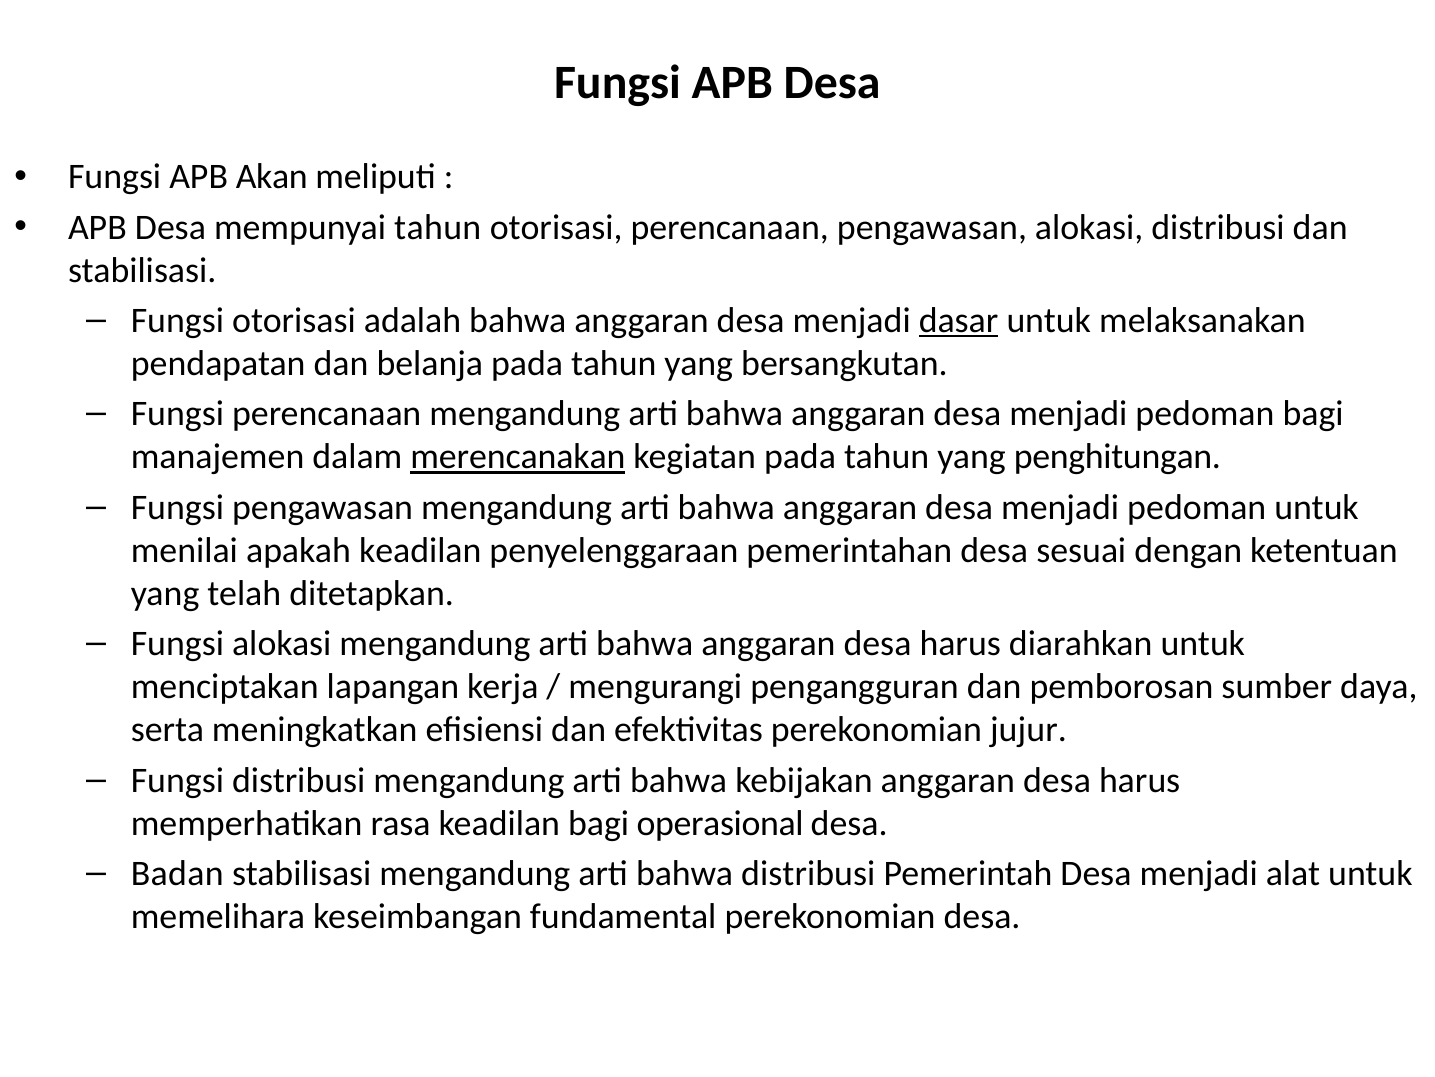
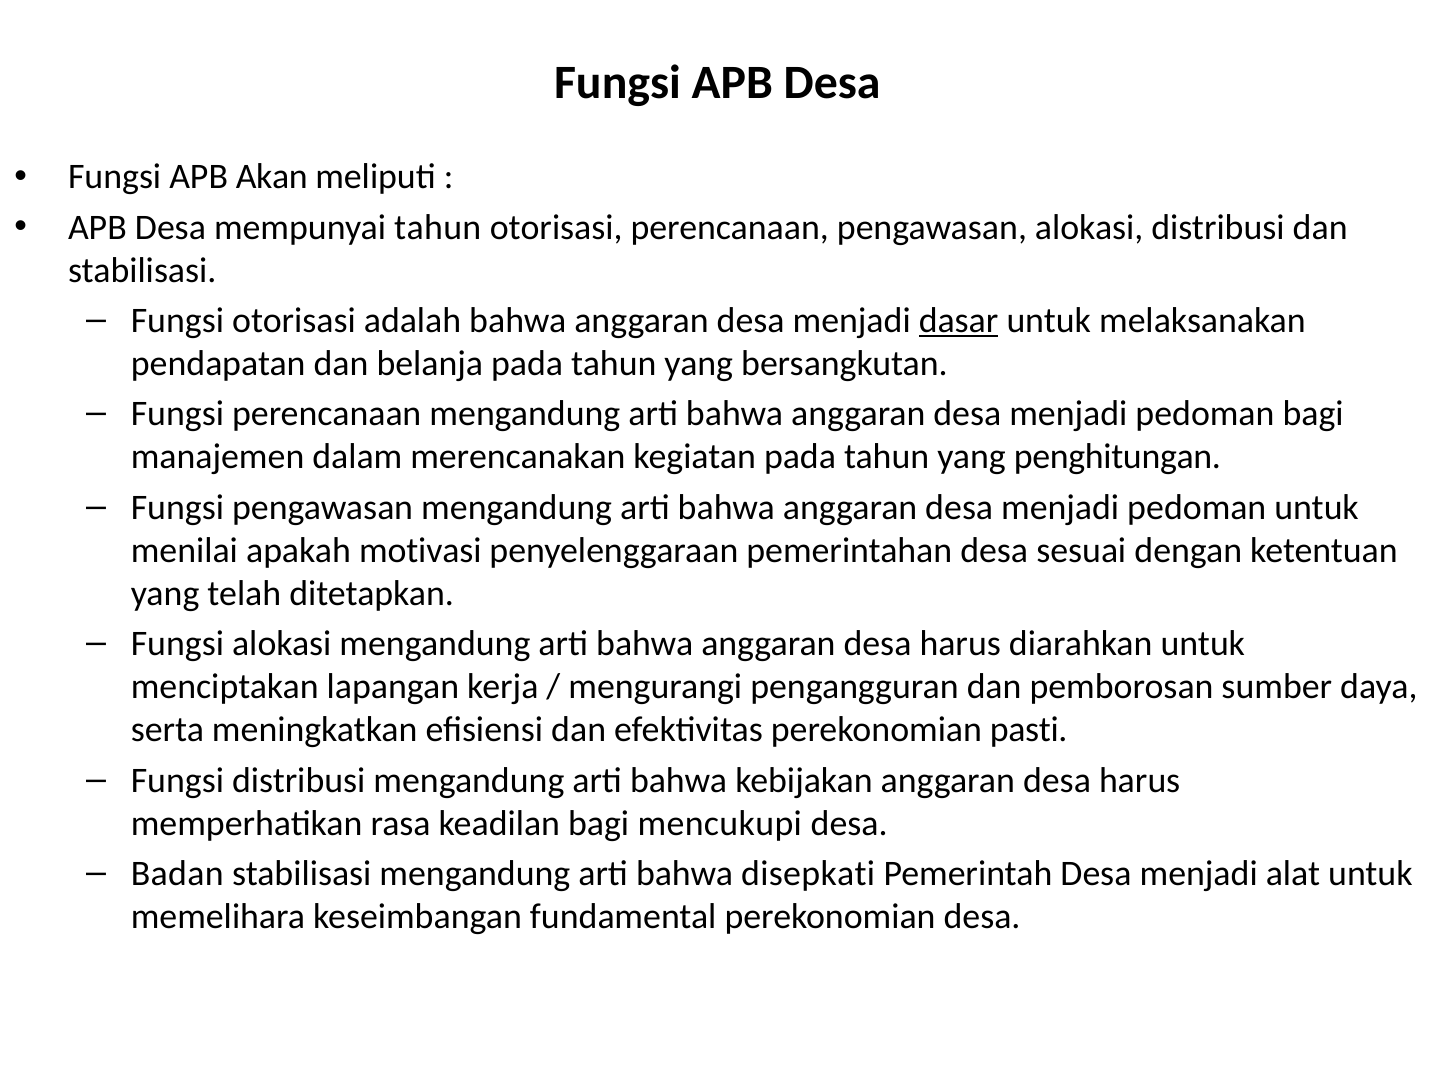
merencanakan underline: present -> none
apakah keadilan: keadilan -> motivasi
jujur: jujur -> pasti
operasional: operasional -> mencukupi
bahwa distribusi: distribusi -> disepkati
